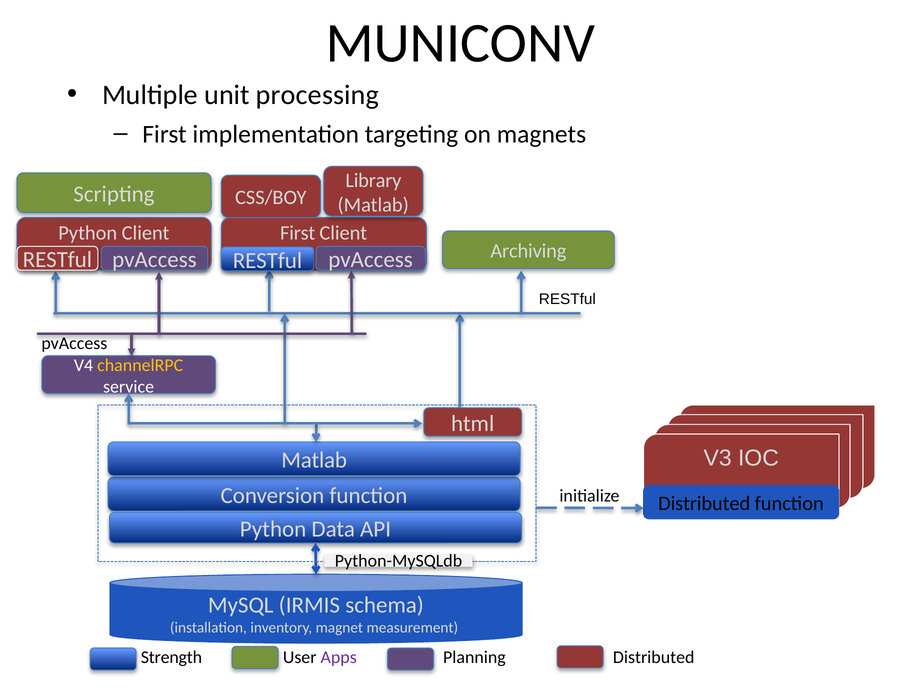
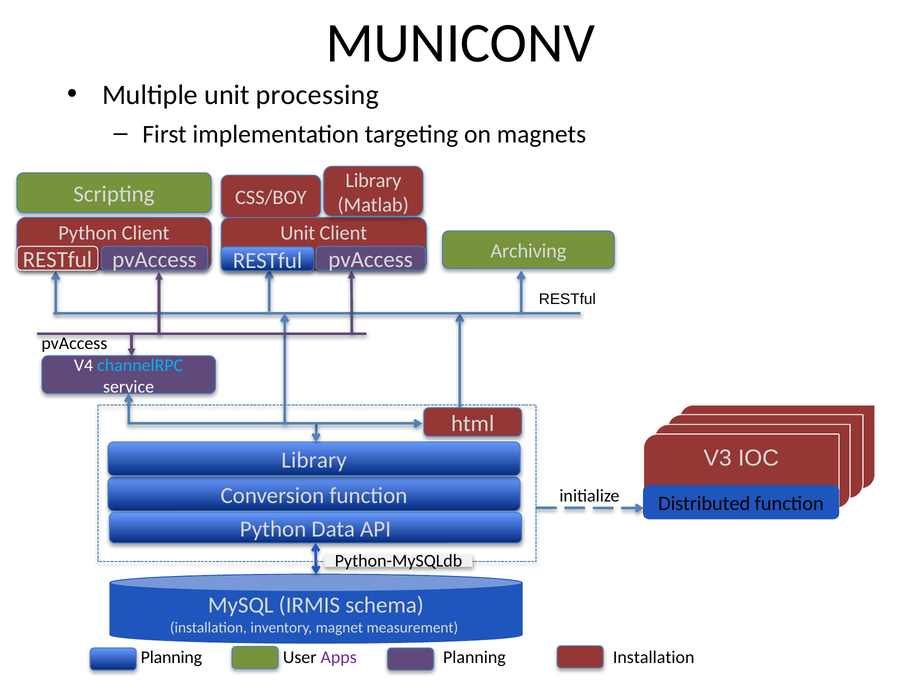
First at (298, 233): First -> Unit
channelRPC colour: yellow -> light blue
Matlab at (314, 460): Matlab -> Library
Strength at (171, 657): Strength -> Planning
Planning Distributed: Distributed -> Installation
